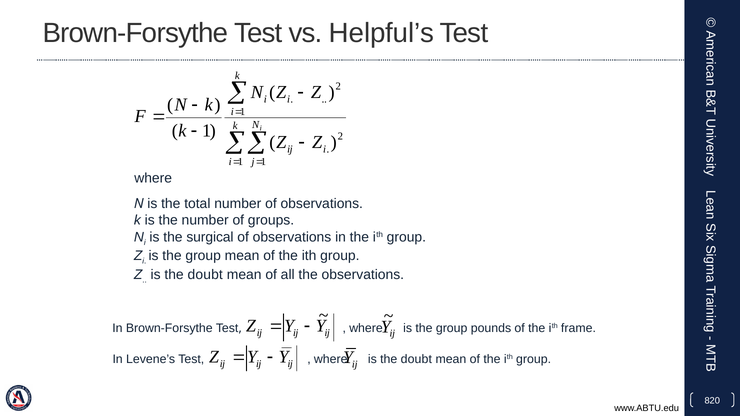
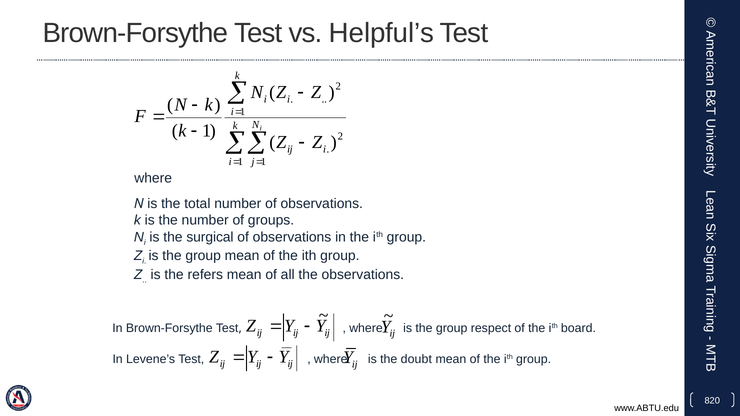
doubt at (205, 275): doubt -> refers
pounds: pounds -> respect
frame: frame -> board
